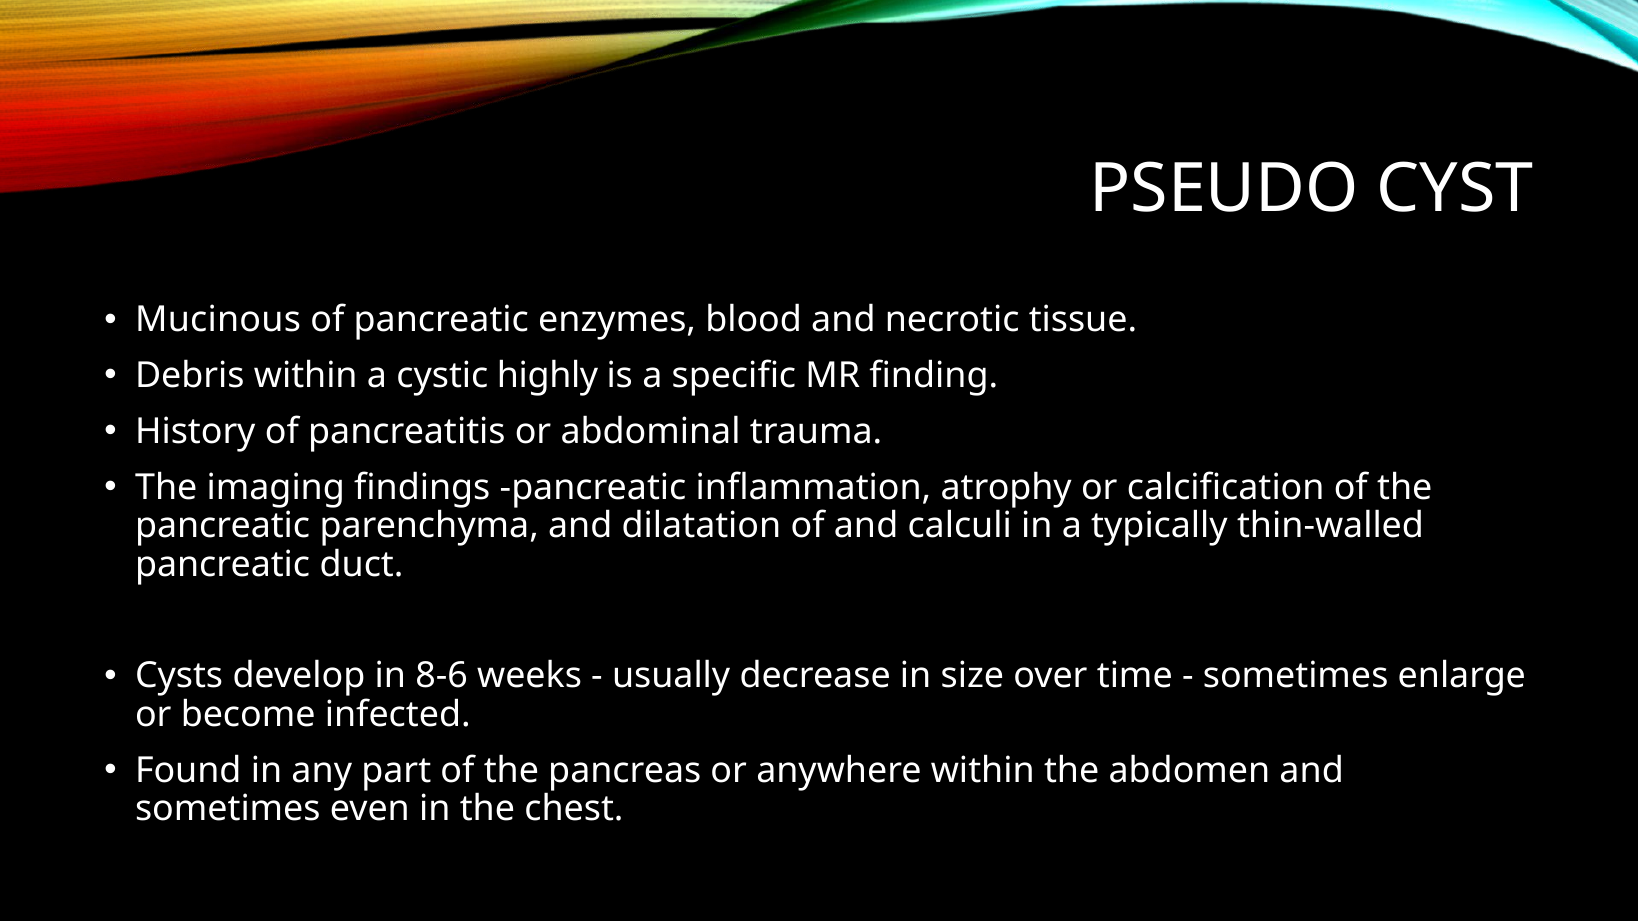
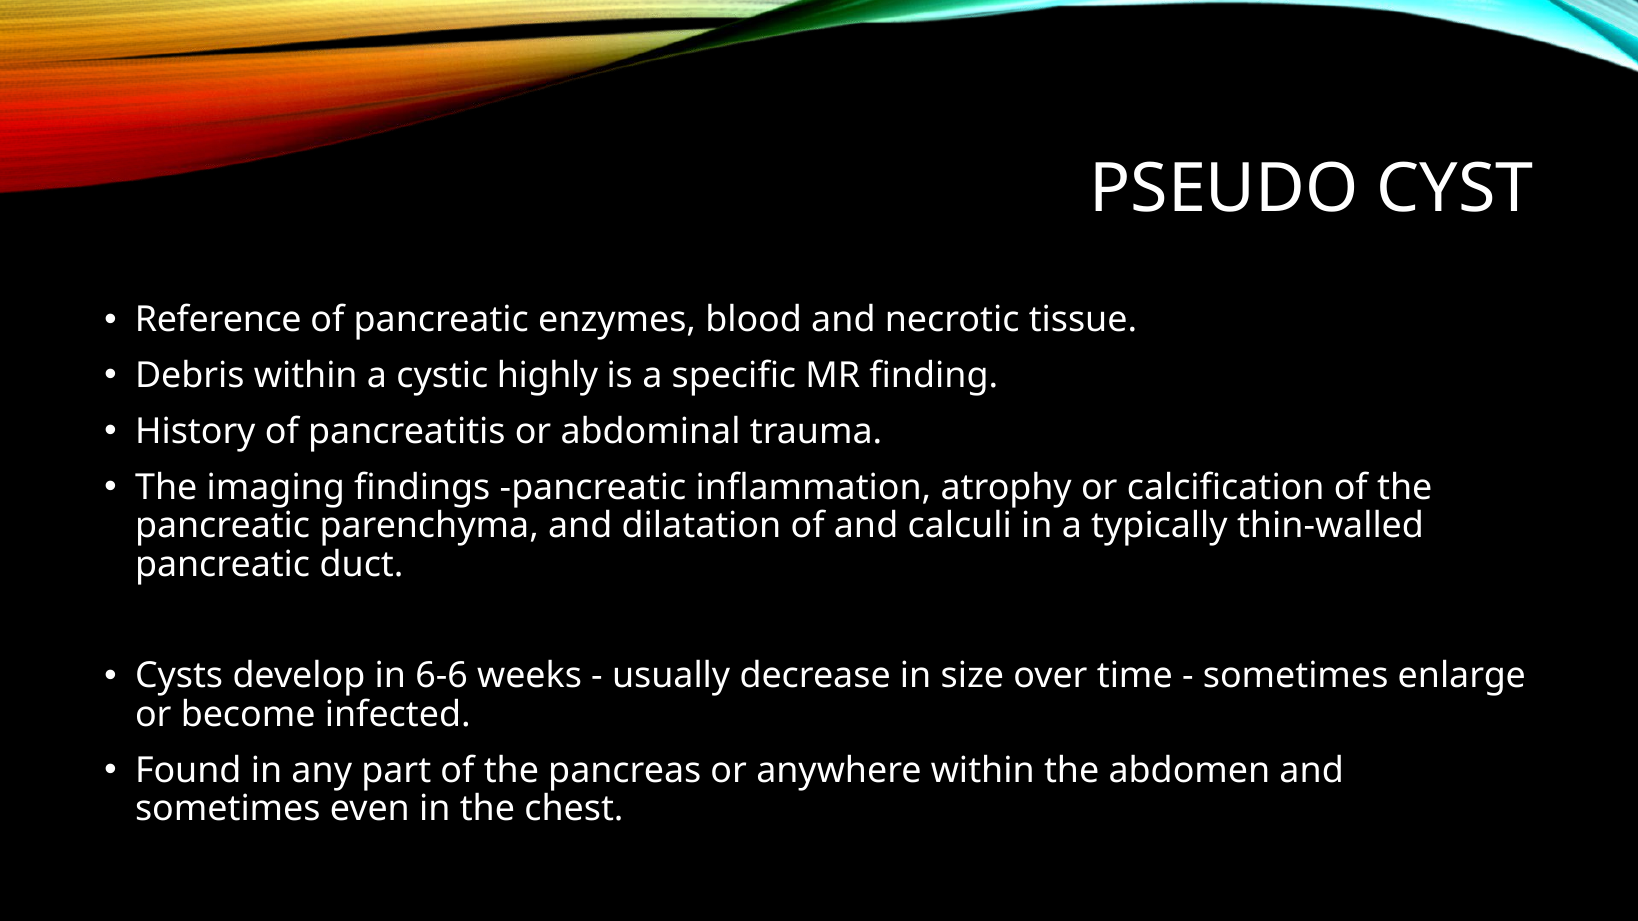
Mucinous: Mucinous -> Reference
8-6: 8-6 -> 6-6
